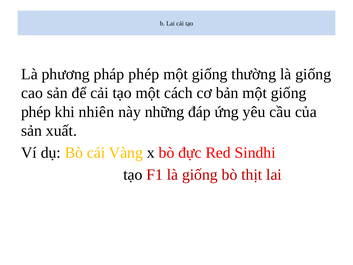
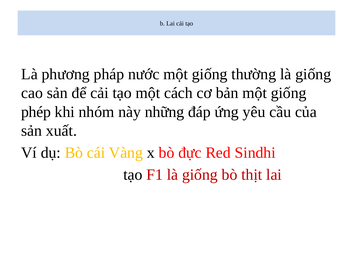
pháp phép: phép -> nước
nhiên: nhiên -> nhóm
